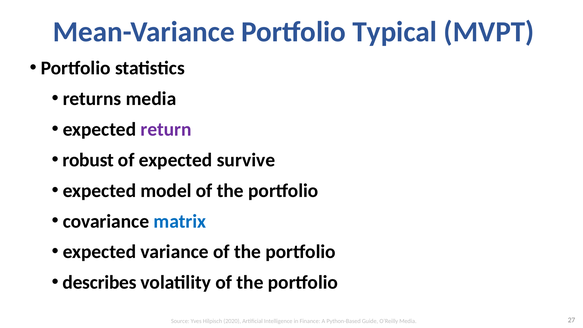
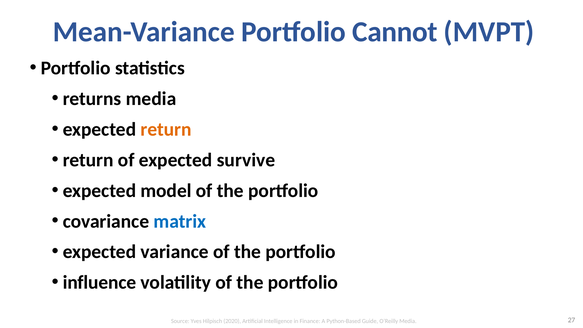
Typical: Typical -> Cannot
return at (166, 129) colour: purple -> orange
robust at (88, 160): robust -> return
describes: describes -> influence
